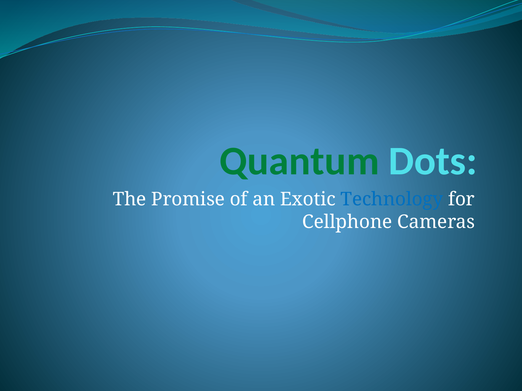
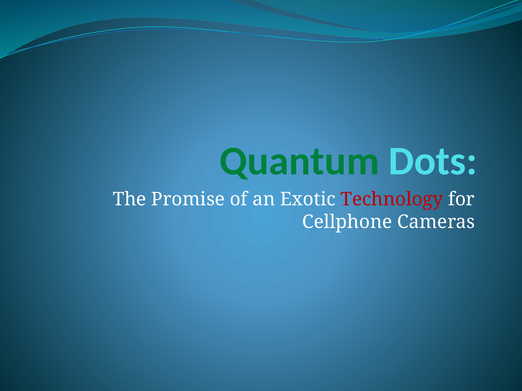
Technology colour: blue -> red
